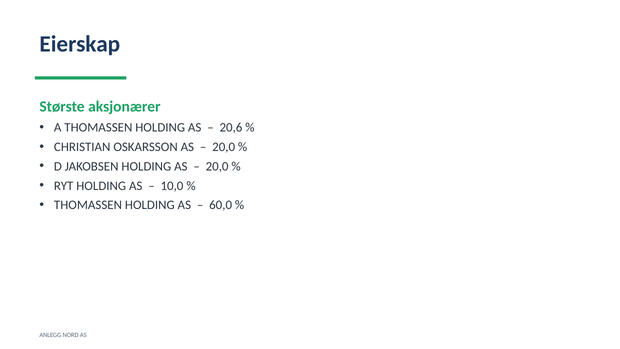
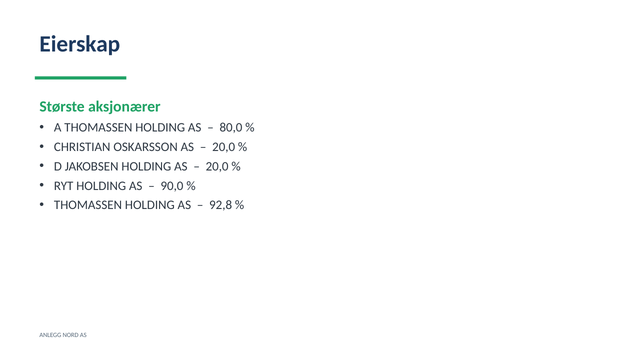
20,6: 20,6 -> 80,0
10,0: 10,0 -> 90,0
60,0: 60,0 -> 92,8
